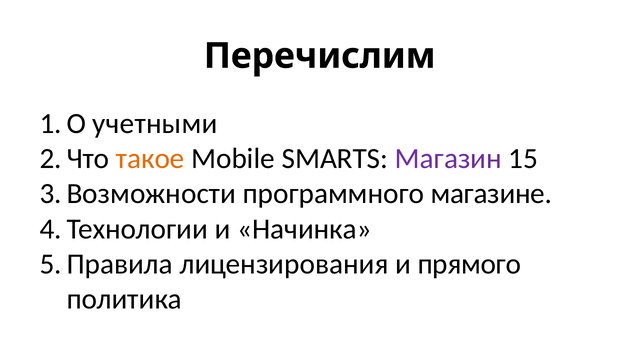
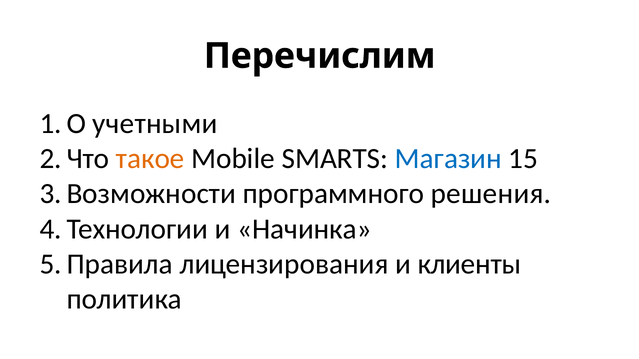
Магазин colour: purple -> blue
магазине: магазине -> решения
прямого: прямого -> клиенты
